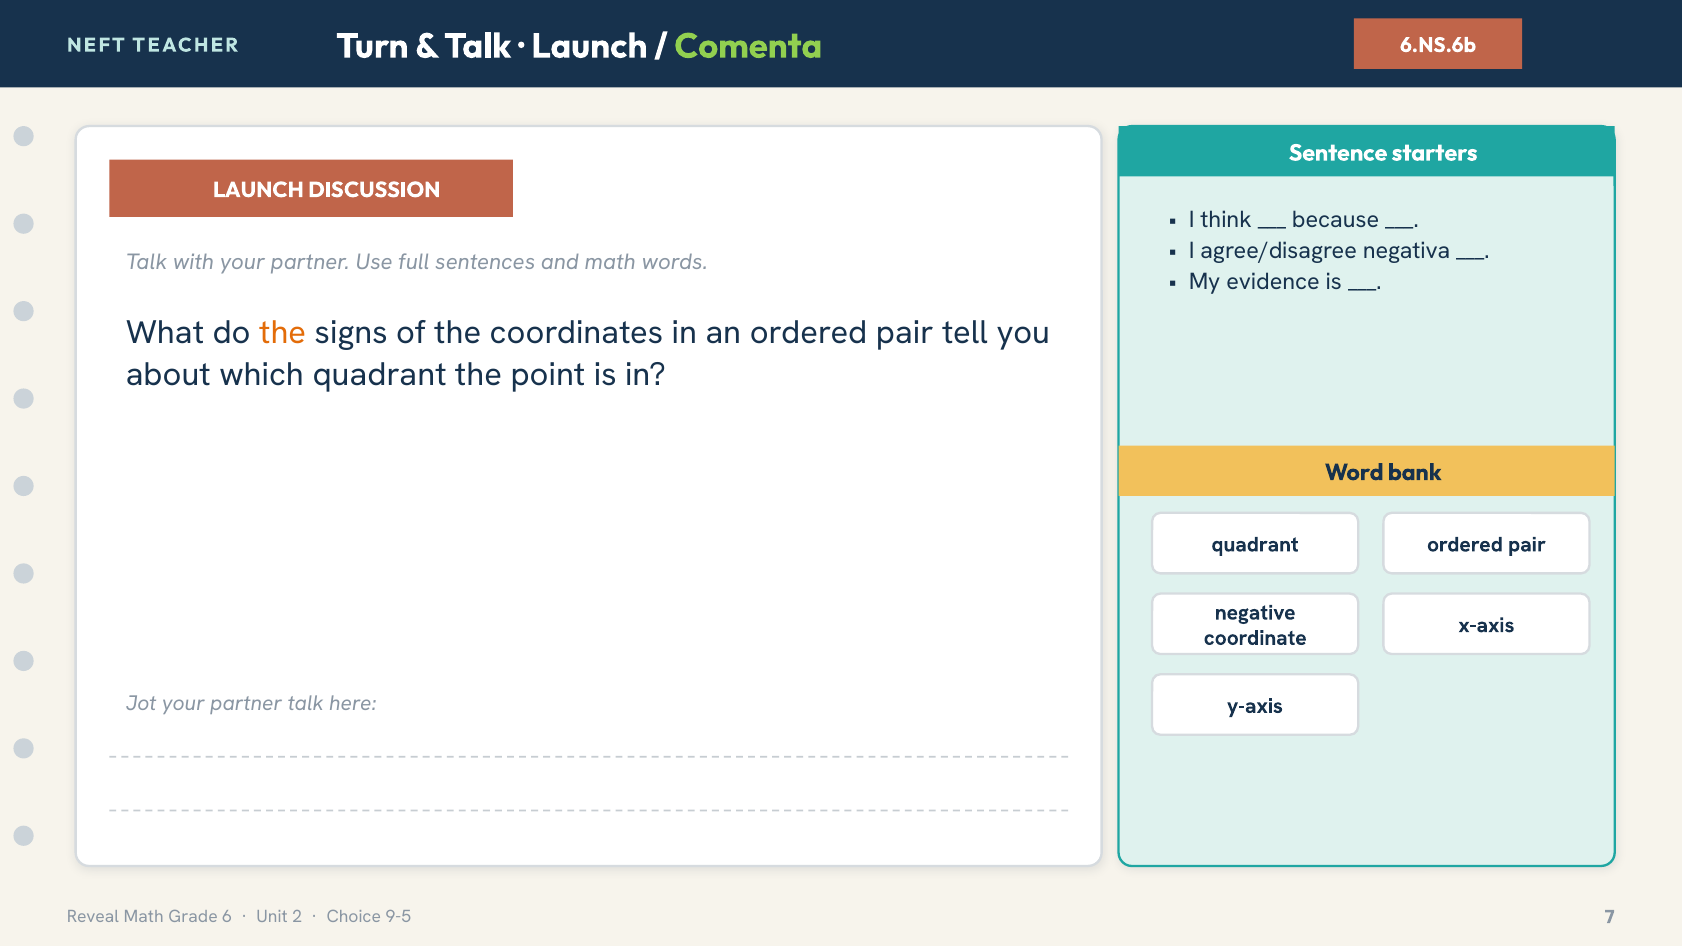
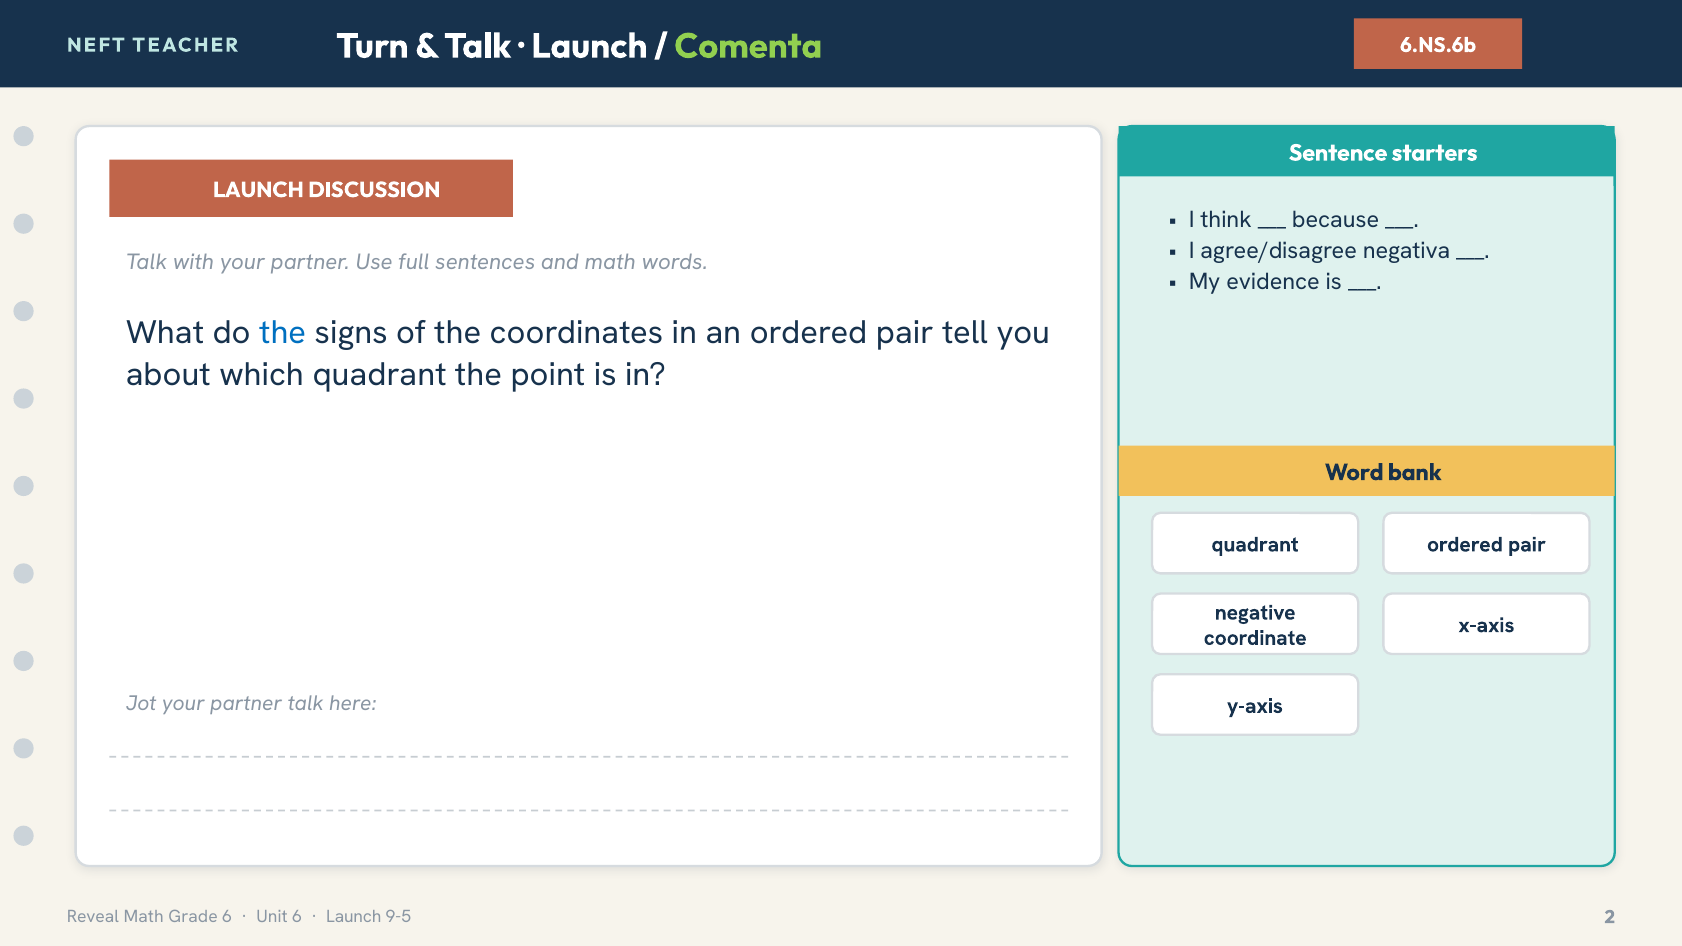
the at (283, 333) colour: orange -> blue
Unit 2: 2 -> 6
Choice at (354, 917): Choice -> Launch
7: 7 -> 2
